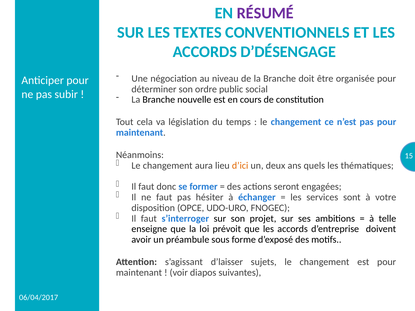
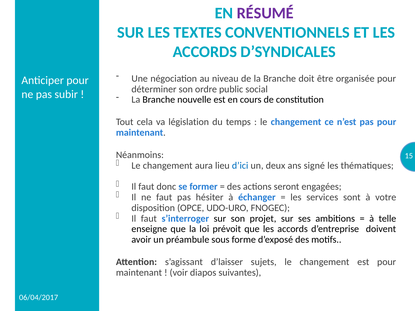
D’DÉSENGAGE: D’DÉSENGAGE -> D’SYNDICALES
d’ici colour: orange -> blue
quels: quels -> signé
